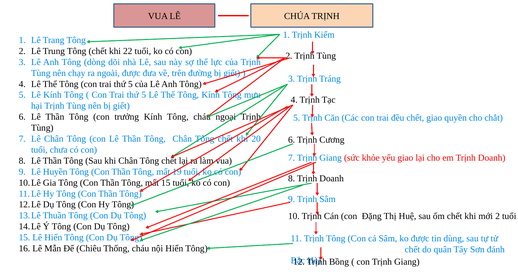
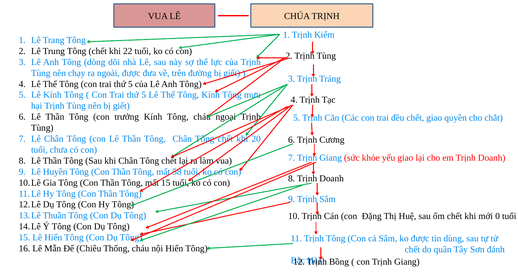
19: 19 -> 58
mới 2: 2 -> 0
